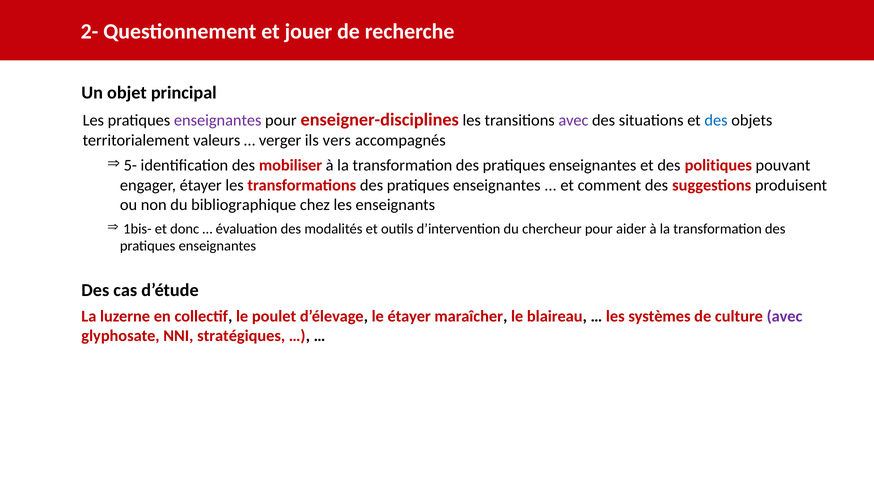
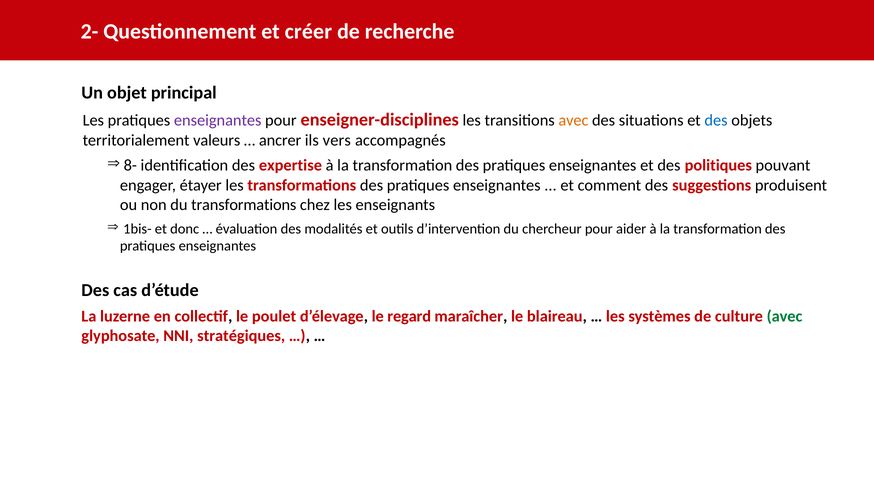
jouer: jouer -> créer
avec at (573, 121) colour: purple -> orange
verger: verger -> ancrer
5-: 5- -> 8-
mobiliser: mobiliser -> expertise
du bibliographique: bibliographique -> transformations
le étayer: étayer -> regard
avec at (785, 317) colour: purple -> green
